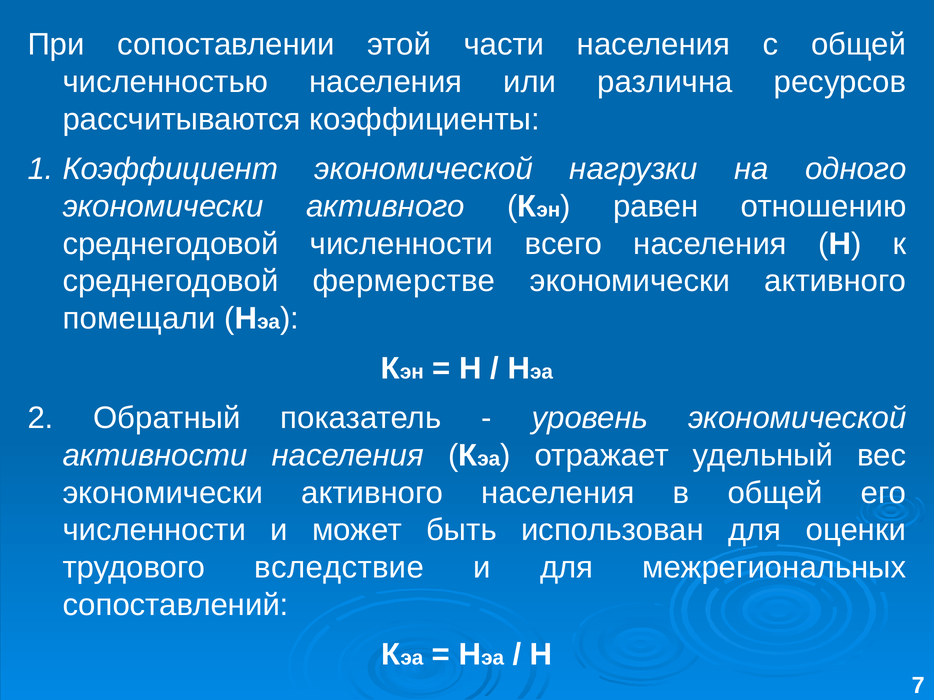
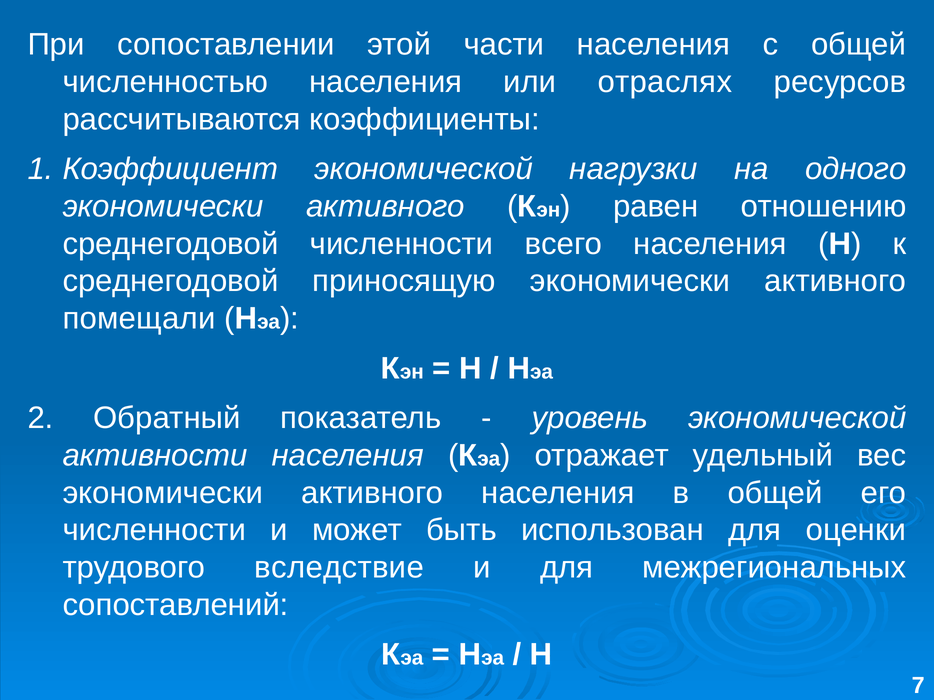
различна: различна -> отраслях
фермерстве: фермерстве -> приносящую
